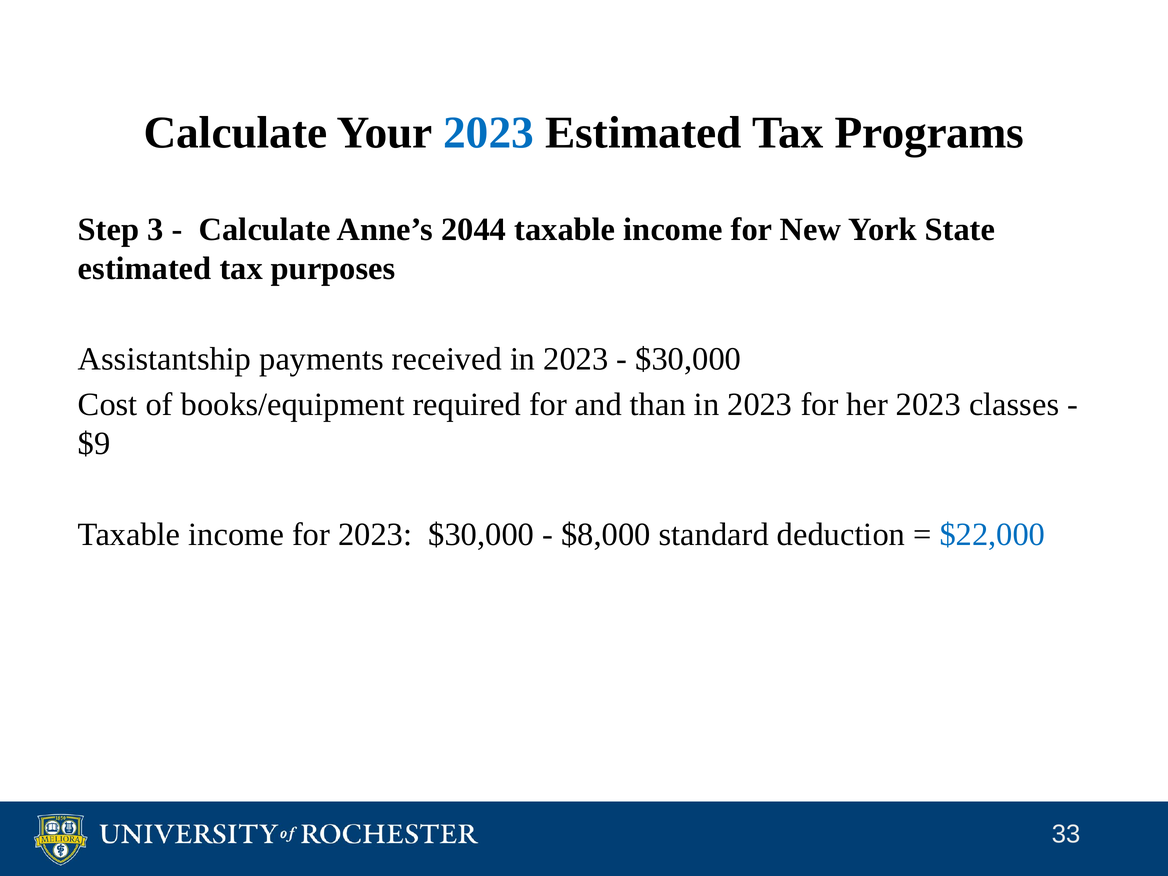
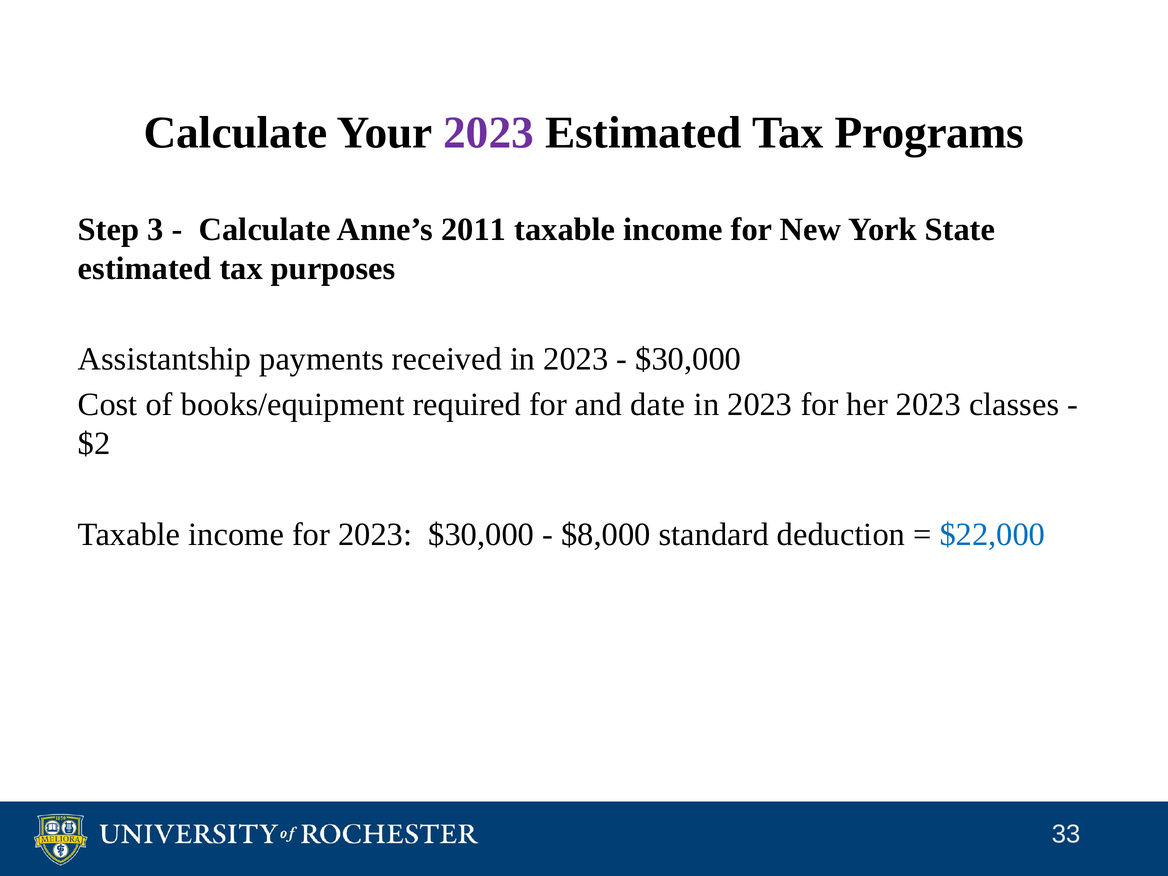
2023 at (489, 133) colour: blue -> purple
2044: 2044 -> 2011
than: than -> date
$9: $9 -> $2
